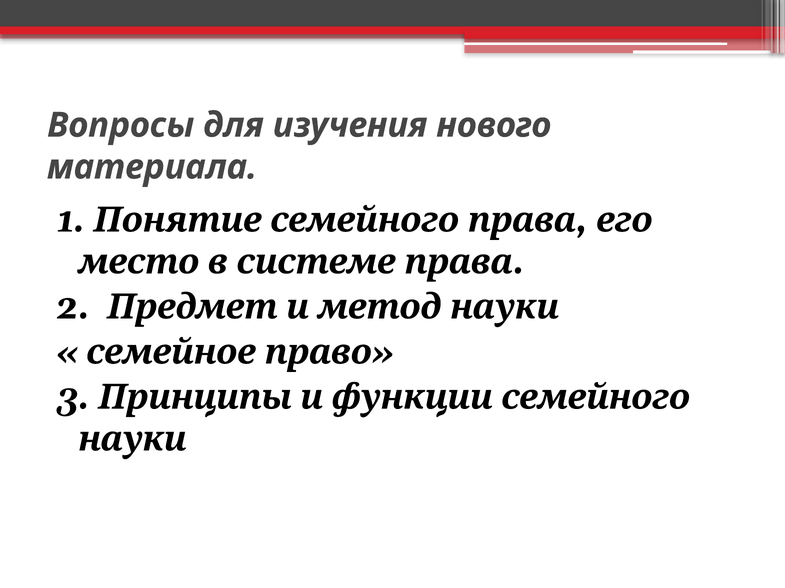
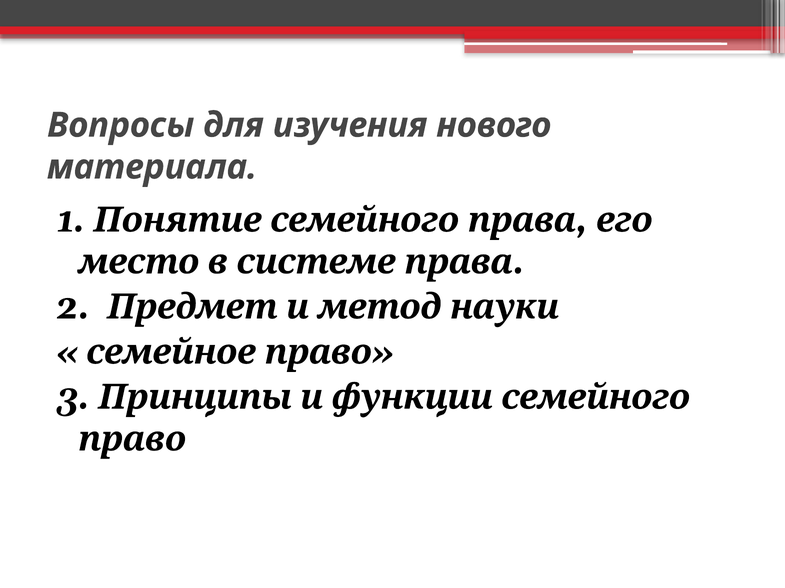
науки at (132, 440): науки -> право
